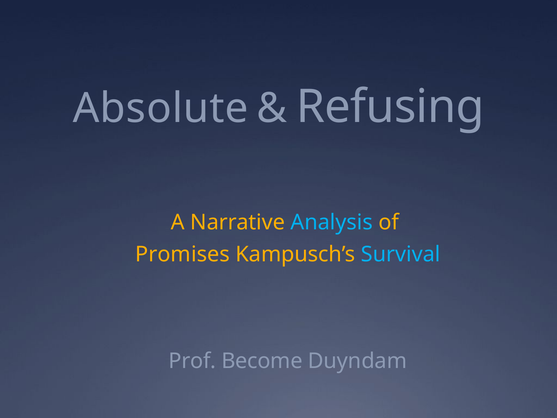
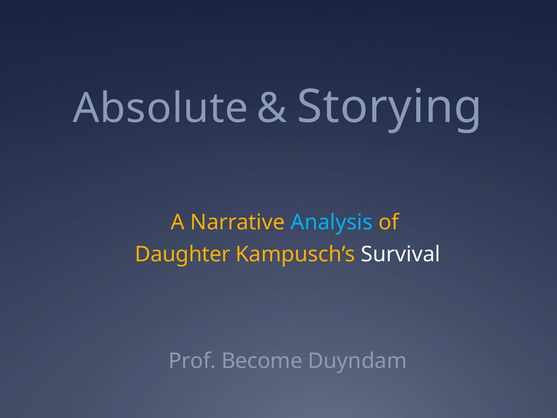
Refusing: Refusing -> Storying
Promises: Promises -> Daughter
Survival colour: light blue -> white
